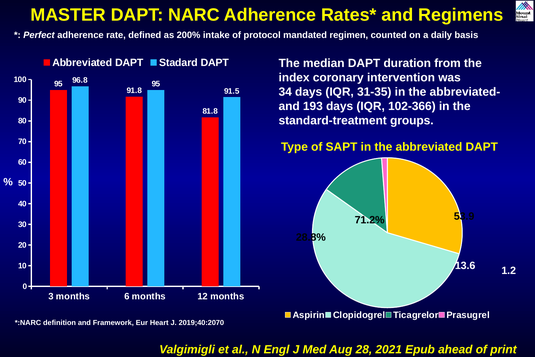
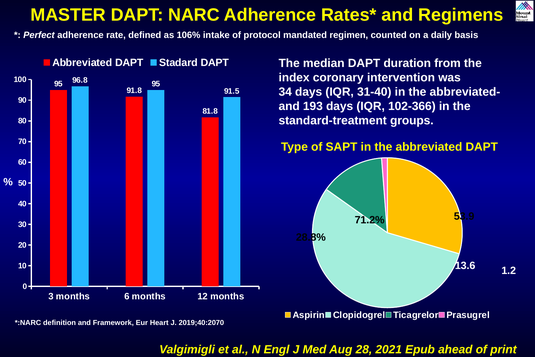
200%: 200% -> 106%
31-35: 31-35 -> 31-40
